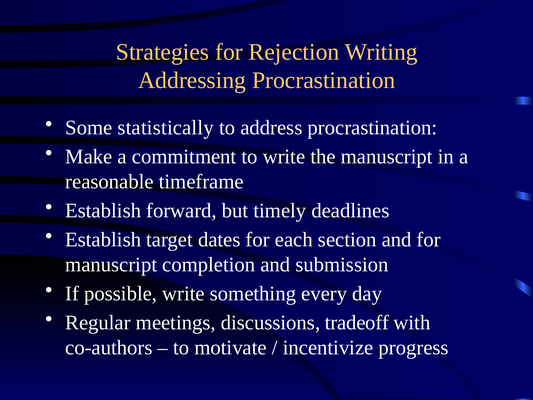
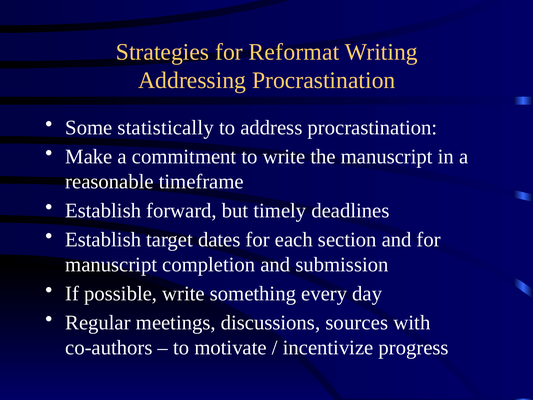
Rejection: Rejection -> Reformat
tradeoff: tradeoff -> sources
